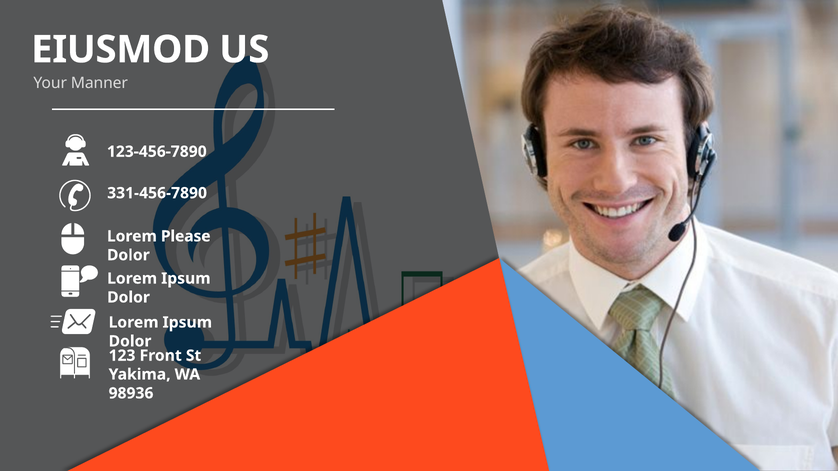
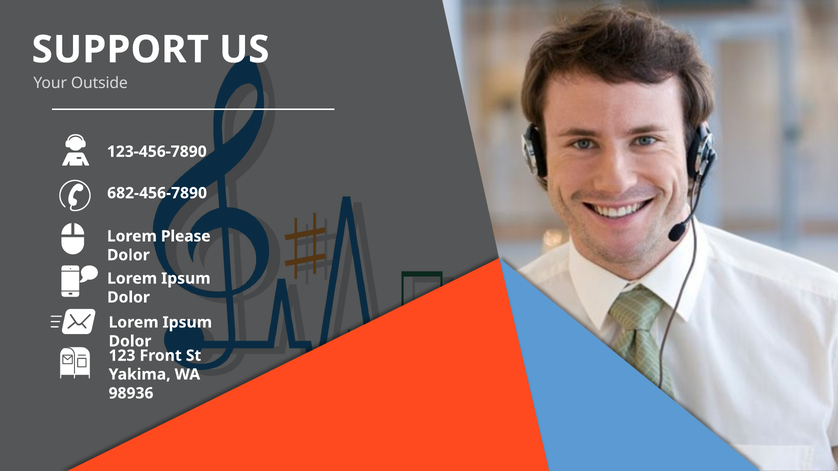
EIUSMOD: EIUSMOD -> SUPPORT
Manner: Manner -> Outside
331-456-7890: 331-456-7890 -> 682-456-7890
